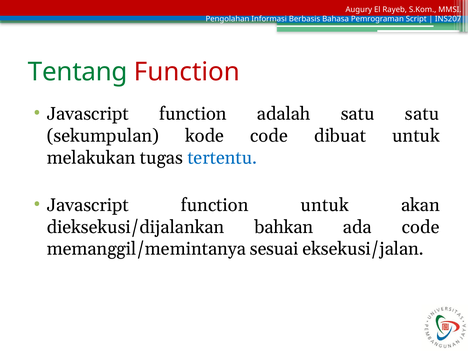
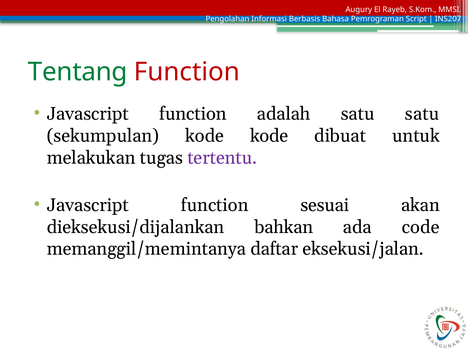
kode code: code -> kode
tertentu colour: blue -> purple
function untuk: untuk -> sesuai
sesuai: sesuai -> daftar
